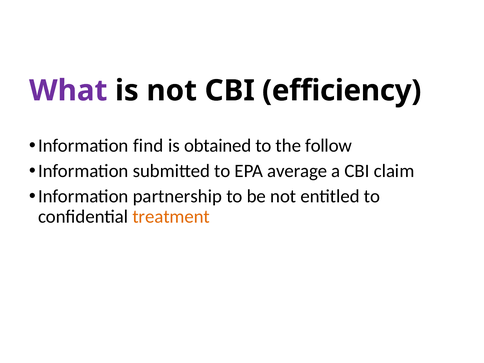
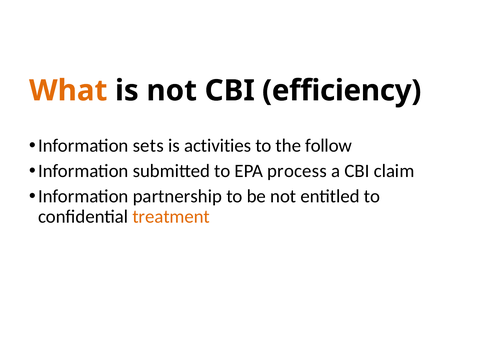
What colour: purple -> orange
find: find -> sets
obtained: obtained -> activities
average: average -> process
